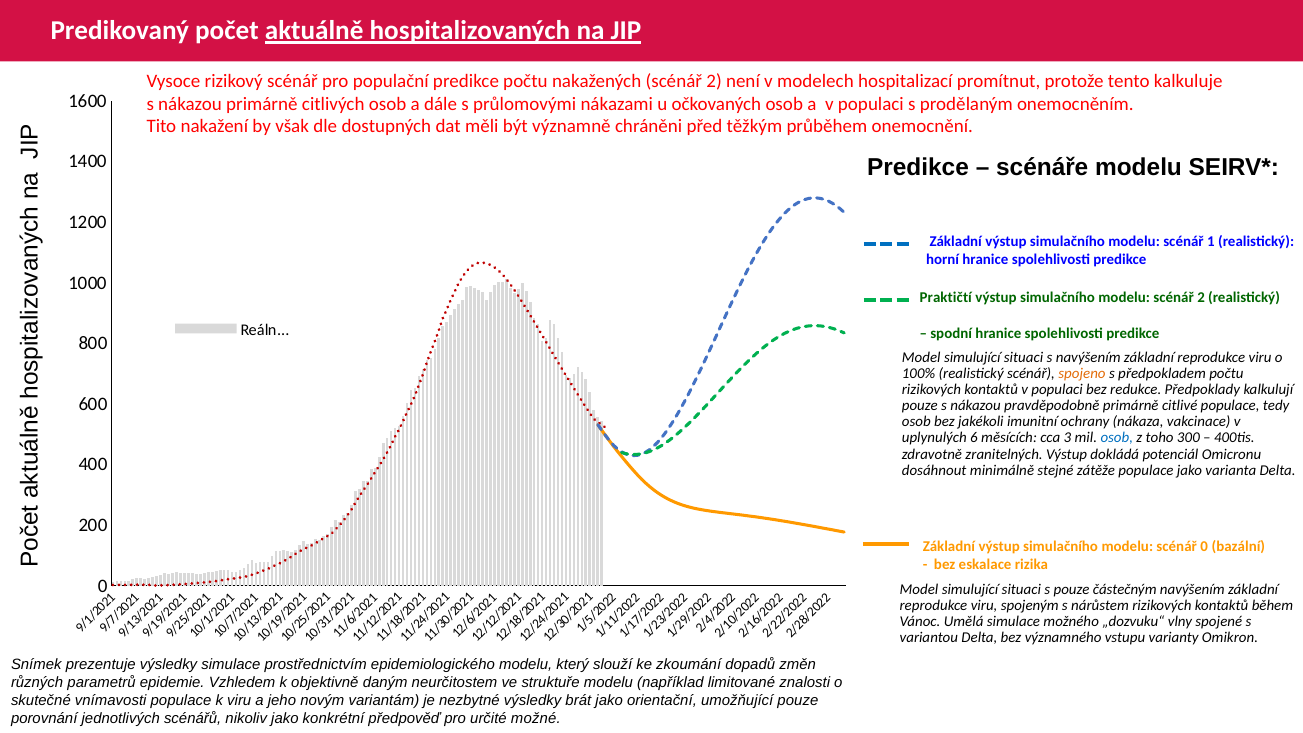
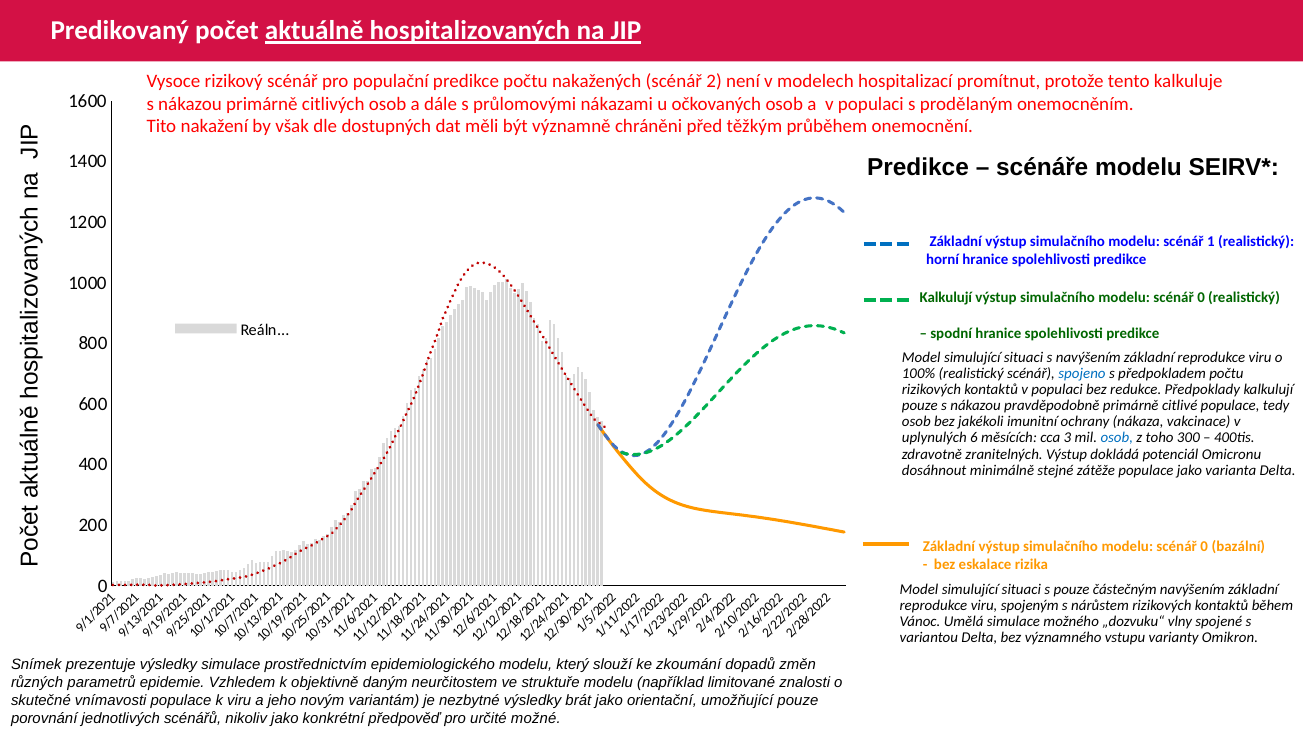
Praktičtí at (946, 297): Praktičtí -> Kalkulují
2 at (1201, 297): 2 -> 0
spojeno colour: orange -> blue
